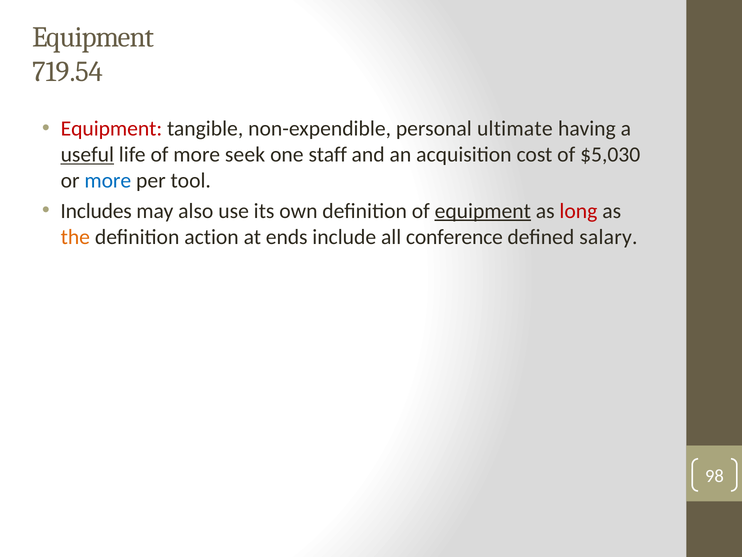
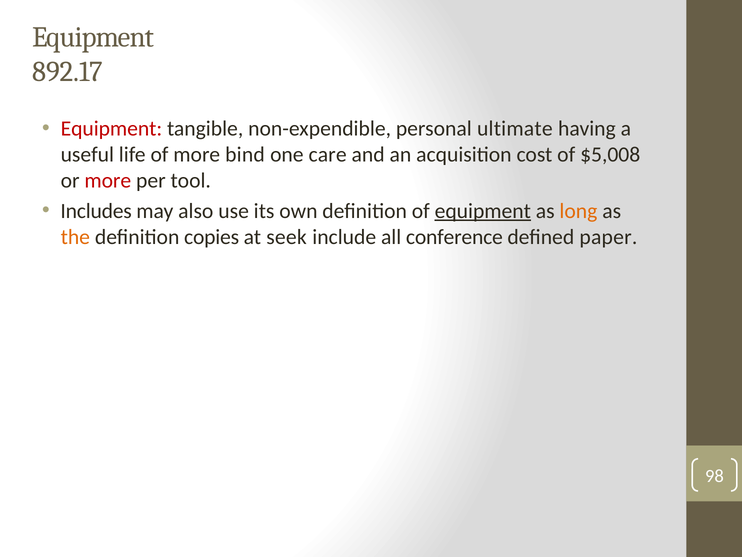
719.54: 719.54 -> 892.17
useful underline: present -> none
seek: seek -> bind
staff: staff -> care
$5,030: $5,030 -> $5,008
more at (108, 181) colour: blue -> red
long colour: red -> orange
action: action -> copies
ends: ends -> seek
salary: salary -> paper
